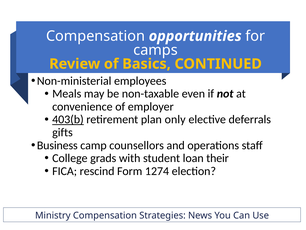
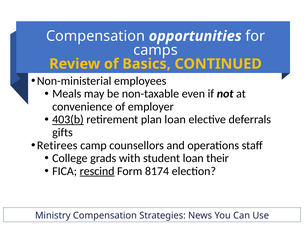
plan only: only -> loan
Business: Business -> Retirees
rescind underline: none -> present
1274: 1274 -> 8174
